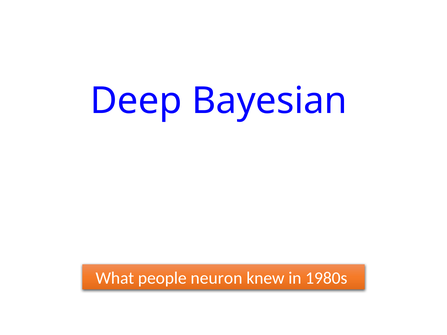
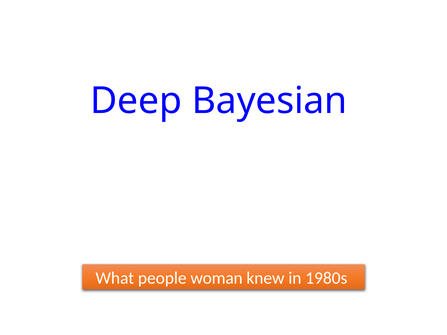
neuron: neuron -> woman
